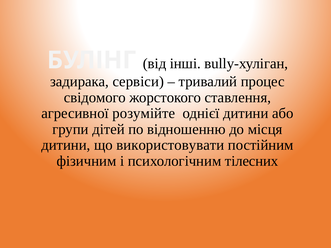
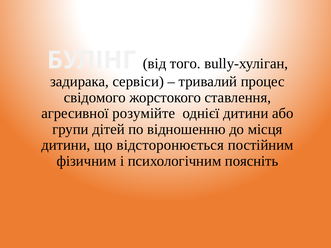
інші: інші -> того
використовувати: використовувати -> відсторонюється
тілесних: тілесних -> поясніть
